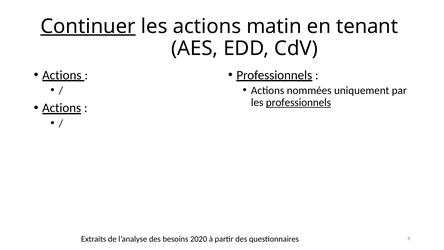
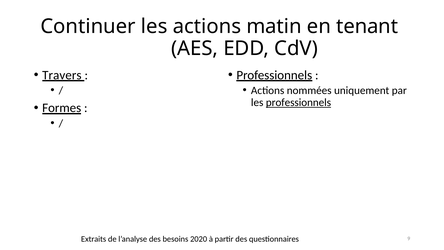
Continuer underline: present -> none
Actions at (62, 75): Actions -> Travers
Actions at (62, 108): Actions -> Formes
